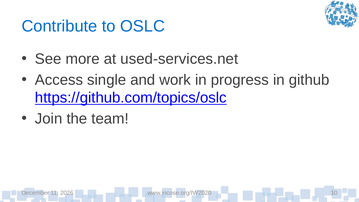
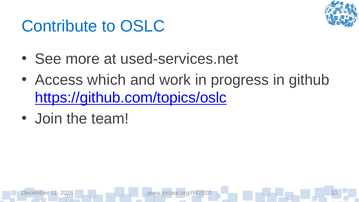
single: single -> which
